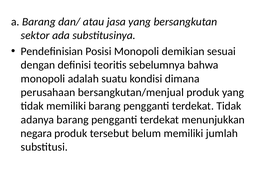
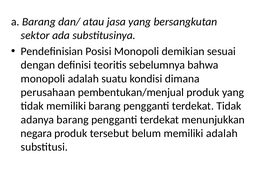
bersangkutan/menjual: bersangkutan/menjual -> pembentukan/menjual
memiliki jumlah: jumlah -> adalah
